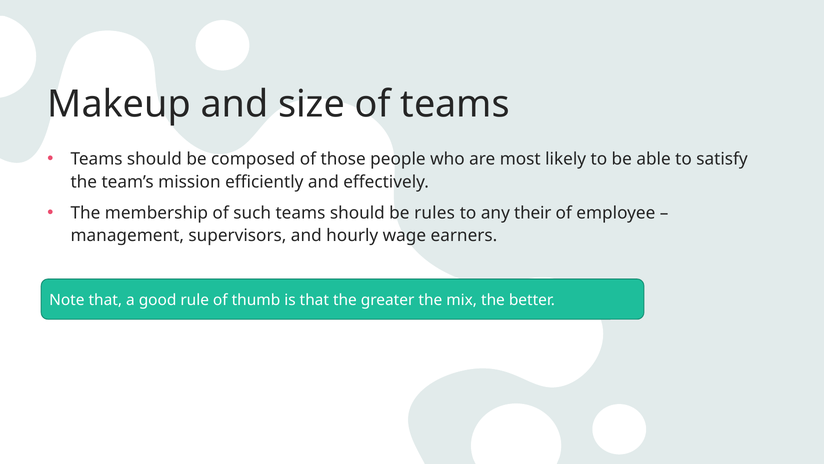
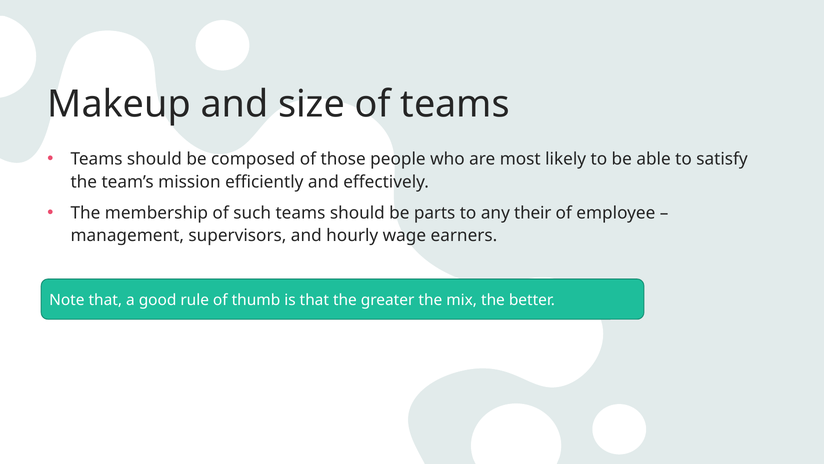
rules: rules -> parts
